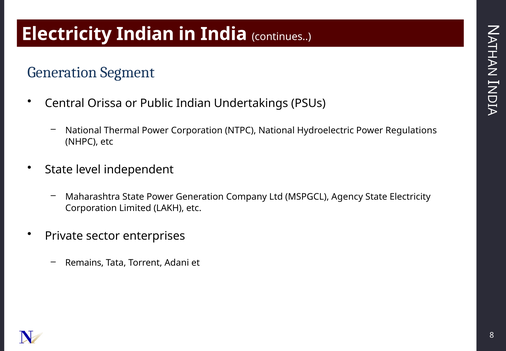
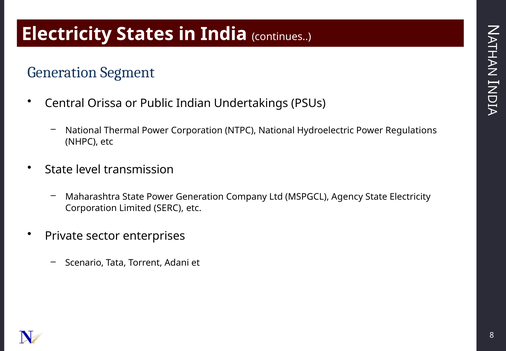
Electricity Indian: Indian -> States
independent: independent -> transmission
LAKH: LAKH -> SERC
Remains: Remains -> Scenario
